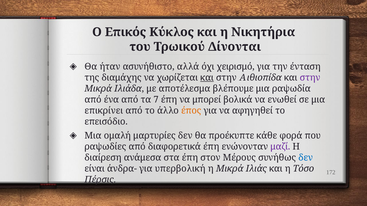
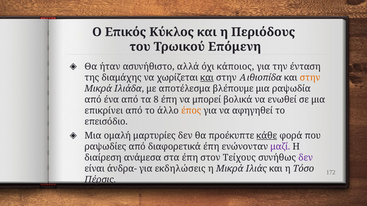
Νικητήρια: Νικητήρια -> Περιόδους
Δίνονται: Δίνονται -> Επόμενη
χειρισμό: χειρισμό -> κάποιος
στην at (310, 78) colour: purple -> orange
7: 7 -> 8
κάθε underline: none -> present
Μέρους: Μέρους -> Τείχους
δεν at (306, 158) colour: blue -> purple
υπερβολική: υπερβολική -> εκδηλώσεις
